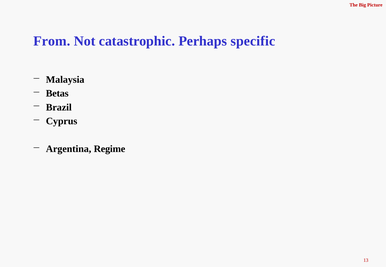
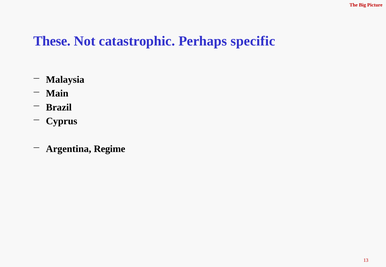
From: From -> These
Betas: Betas -> Main
